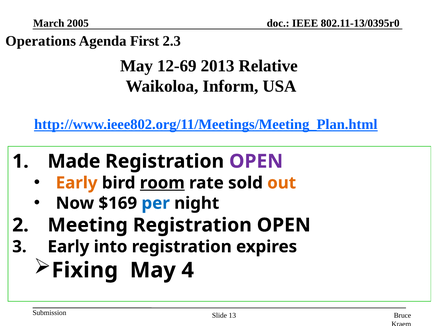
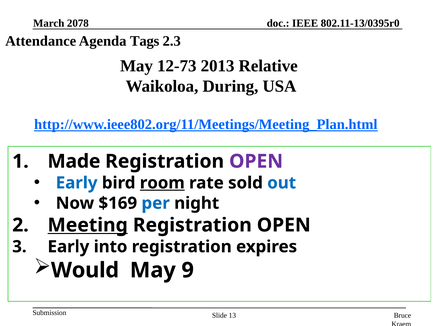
2005: 2005 -> 2078
Operations: Operations -> Attendance
First: First -> Tags
12-69: 12-69 -> 12-73
Inform: Inform -> During
Early at (77, 183) colour: orange -> blue
out colour: orange -> blue
Meeting underline: none -> present
Fixing: Fixing -> Would
4: 4 -> 9
